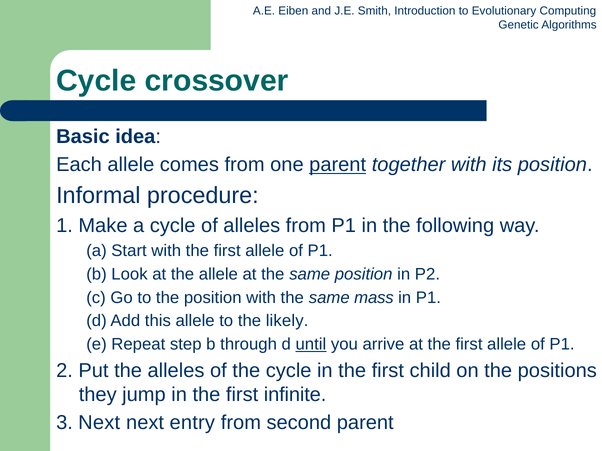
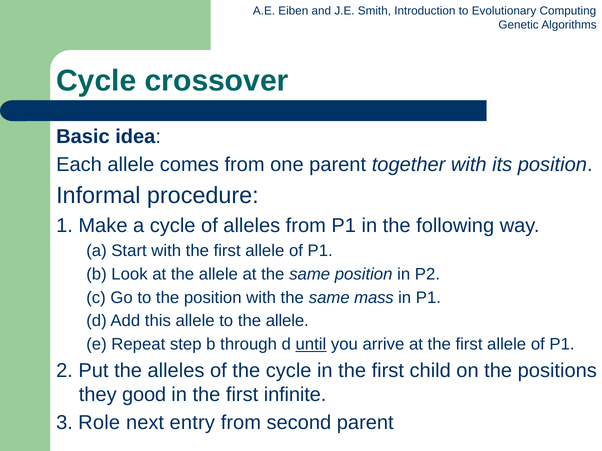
parent at (338, 165) underline: present -> none
to the likely: likely -> allele
jump: jump -> good
3 Next: Next -> Role
